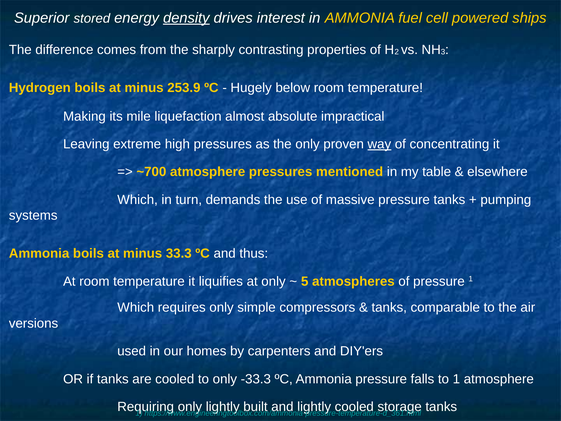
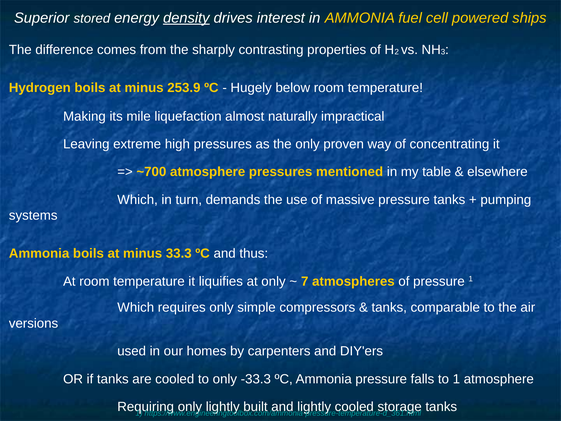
absolute: absolute -> naturally
way underline: present -> none
5: 5 -> 7
